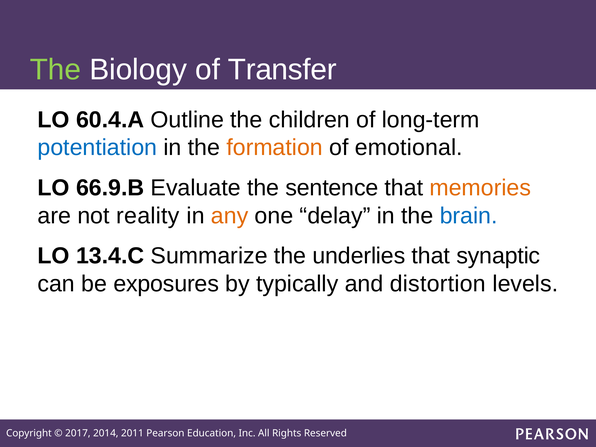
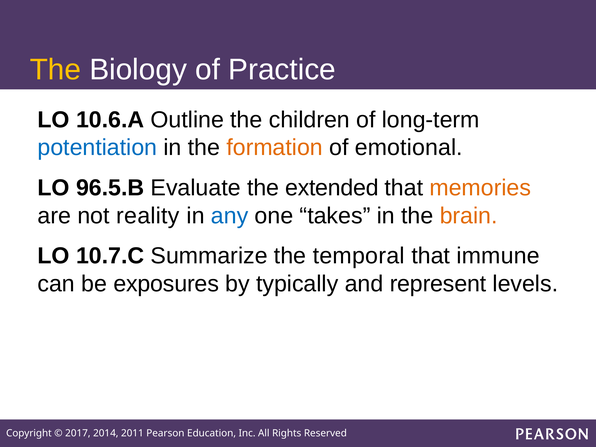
The at (55, 70) colour: light green -> yellow
Transfer: Transfer -> Practice
60.4.A: 60.4.A -> 10.6.A
66.9.B: 66.9.B -> 96.5.B
sentence: sentence -> extended
any colour: orange -> blue
delay: delay -> takes
brain colour: blue -> orange
13.4.C: 13.4.C -> 10.7.C
underlies: underlies -> temporal
synaptic: synaptic -> immune
distortion: distortion -> represent
